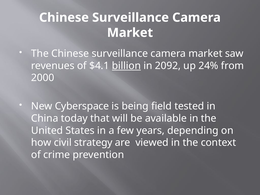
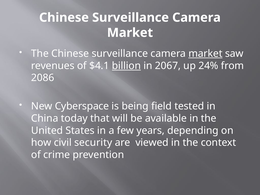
market at (205, 54) underline: none -> present
2092: 2092 -> 2067
2000: 2000 -> 2086
strategy: strategy -> security
